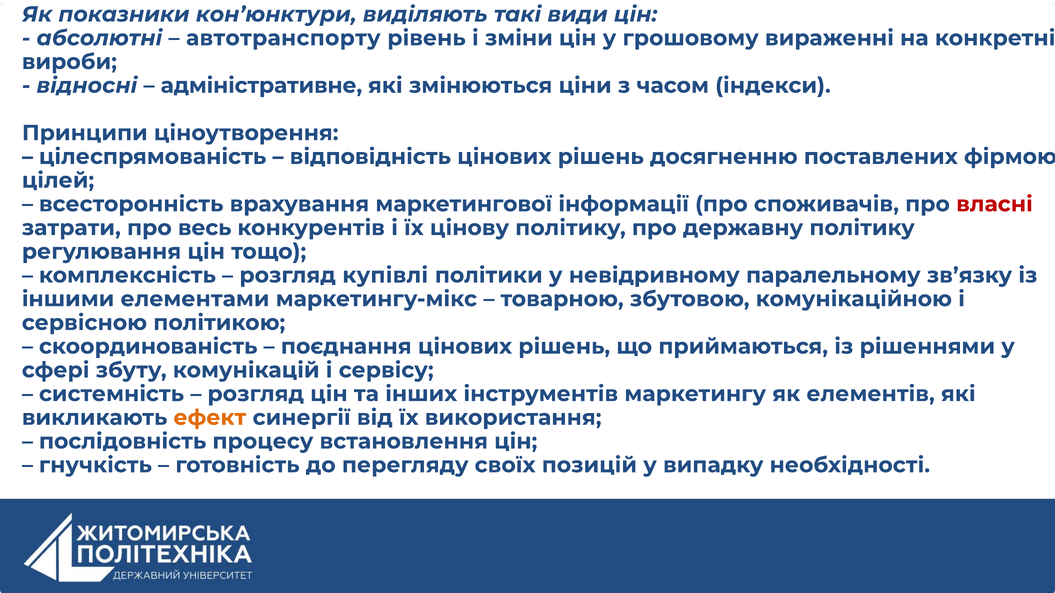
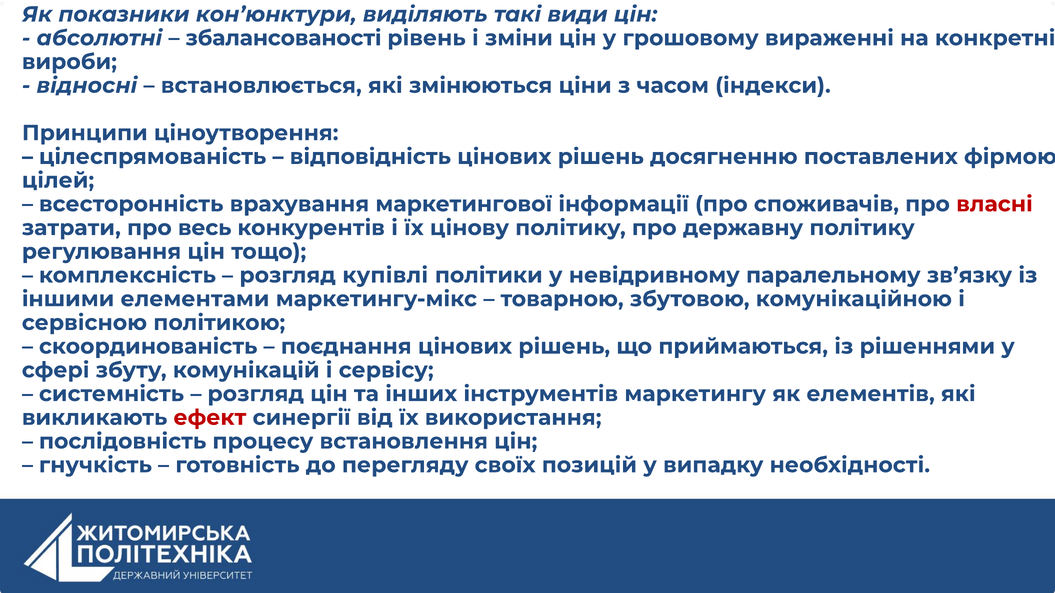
автотранспорту: автотранспорту -> збалансованості
адміністративне: адміністративне -> встановлюється
ефект colour: orange -> red
